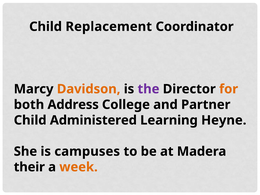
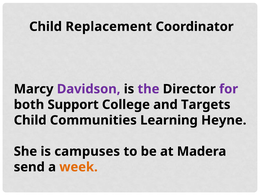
Davidson colour: orange -> purple
for colour: orange -> purple
Address: Address -> Support
Partner: Partner -> Targets
Administered: Administered -> Communities
their: their -> send
